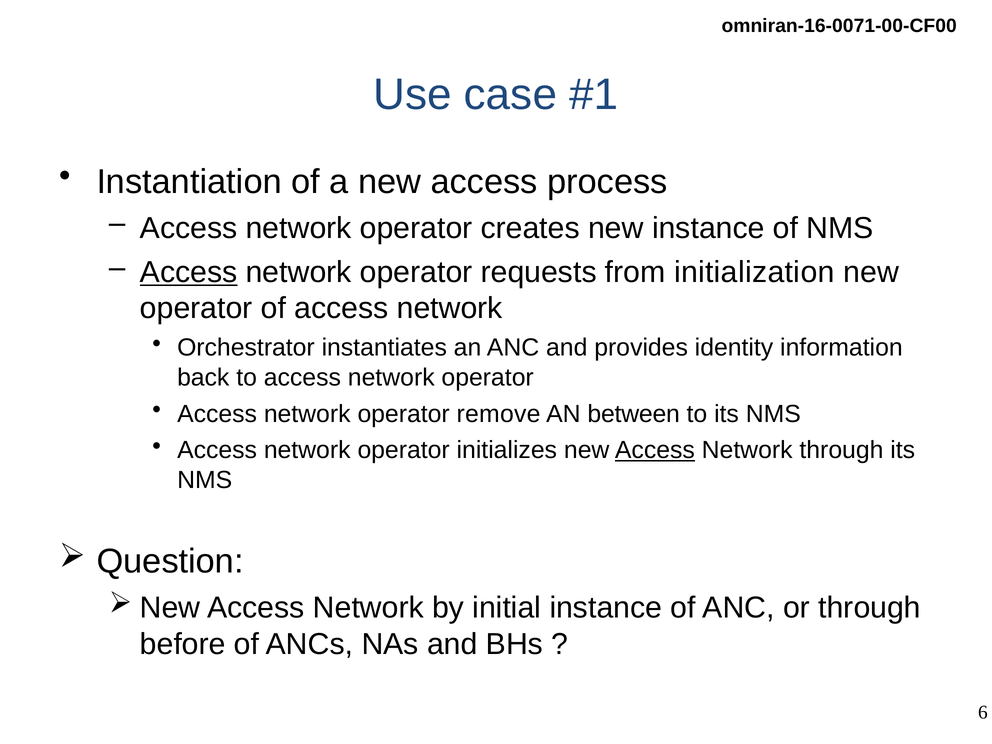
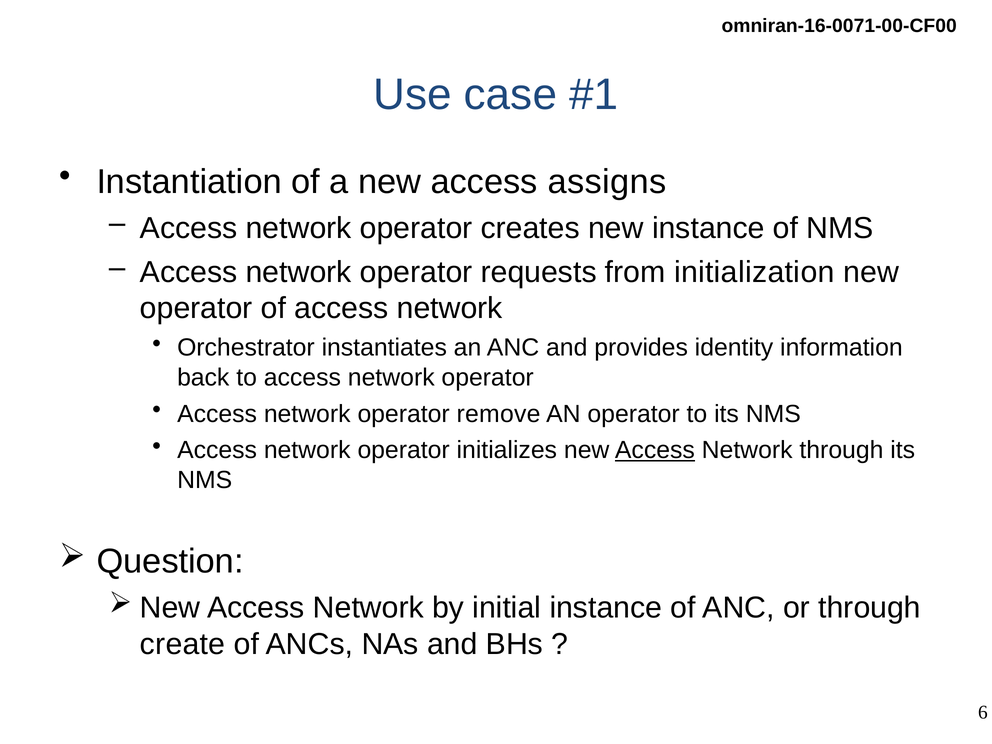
process: process -> assigns
Access at (189, 272) underline: present -> none
AN between: between -> operator
before: before -> create
